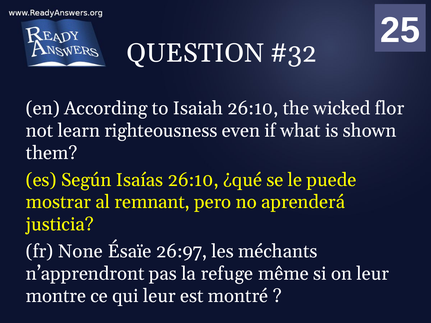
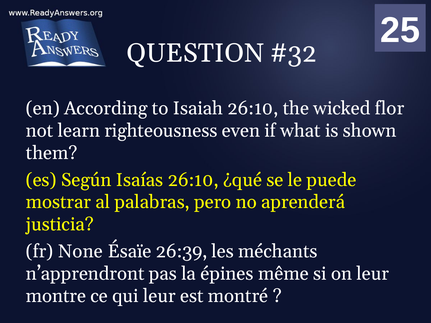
remnant: remnant -> palabras
26:97: 26:97 -> 26:39
refuge: refuge -> épines
